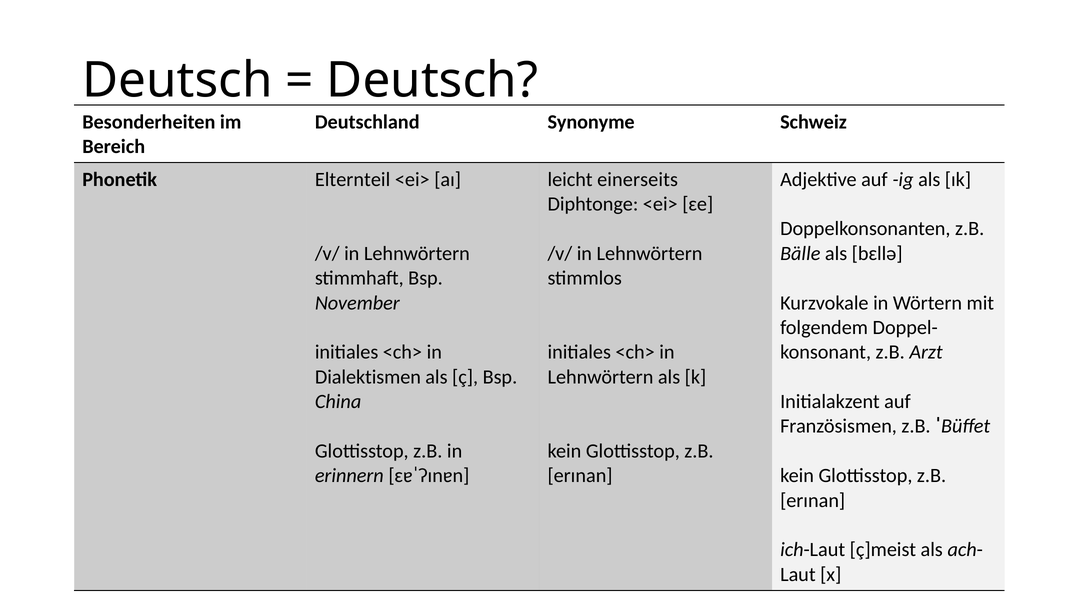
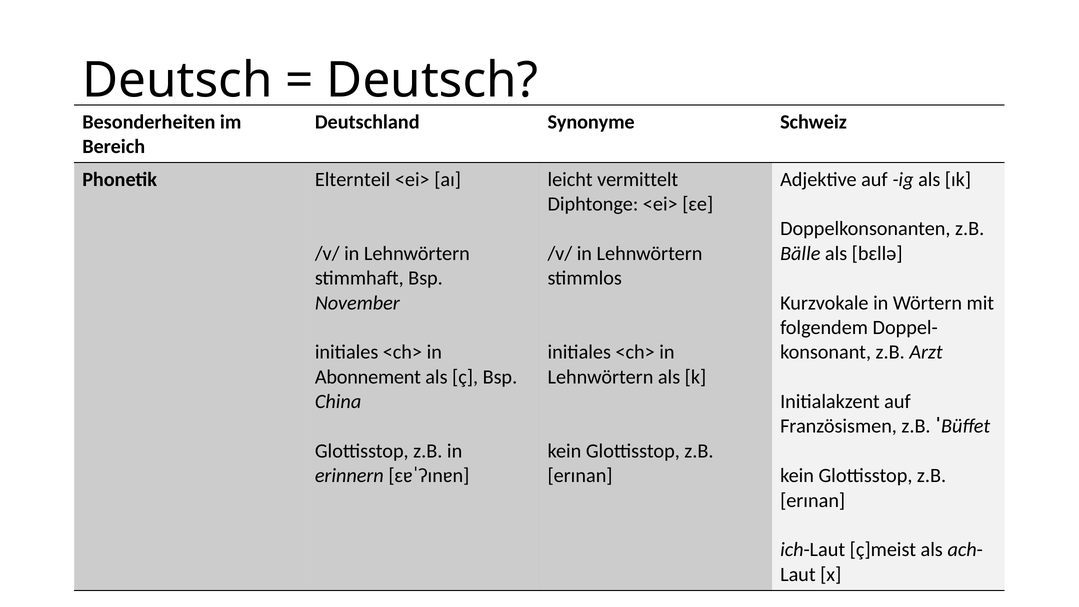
einerseits: einerseits -> vermittelt
Dialektismen: Dialektismen -> Abonnement
